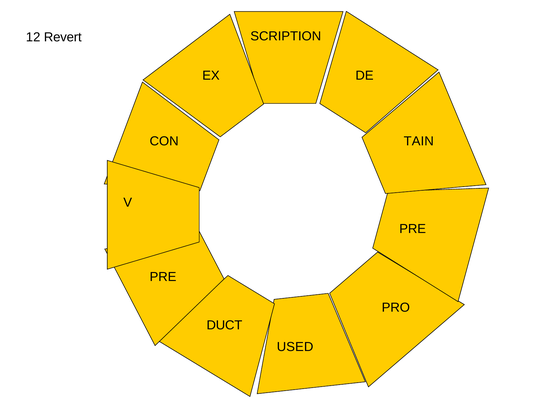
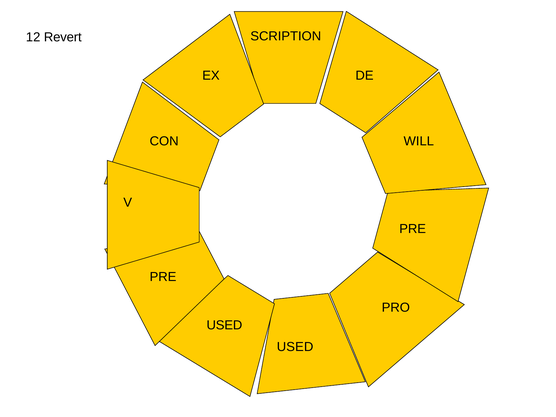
TAIN: TAIN -> WILL
DUCT at (224, 325): DUCT -> USED
